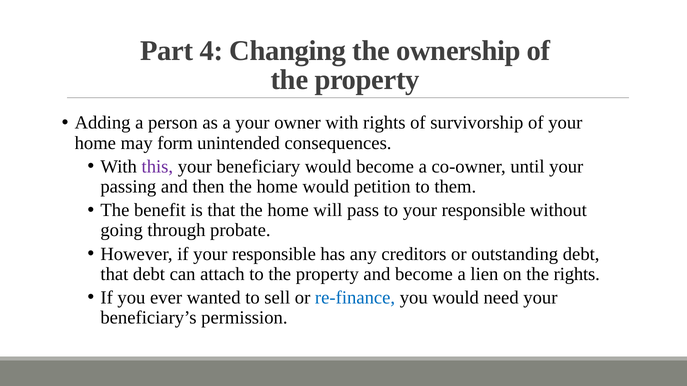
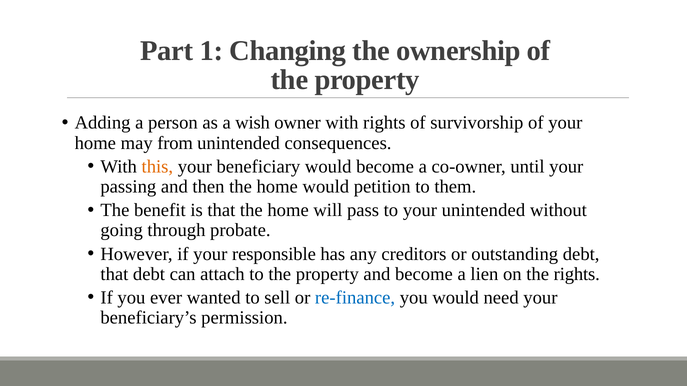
4: 4 -> 1
a your: your -> wish
form: form -> from
this colour: purple -> orange
to your responsible: responsible -> unintended
